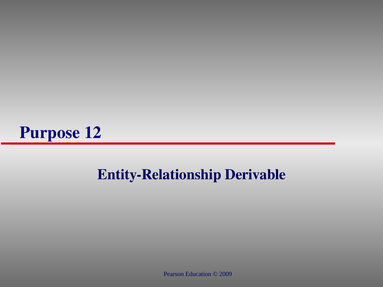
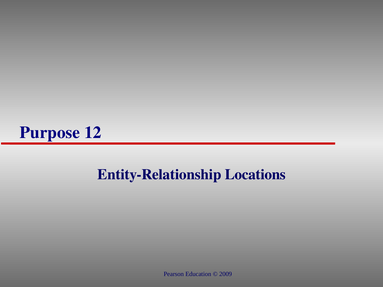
Derivable: Derivable -> Locations
